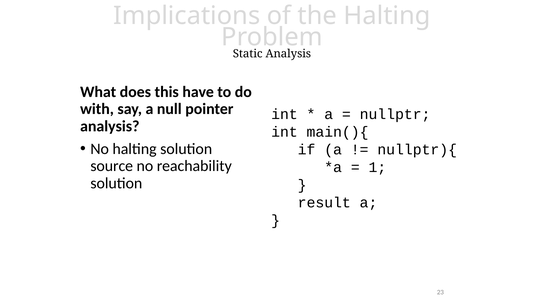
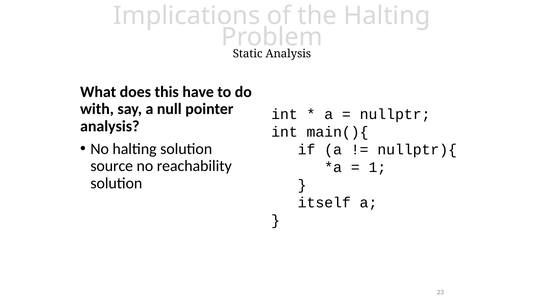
result: result -> itself
